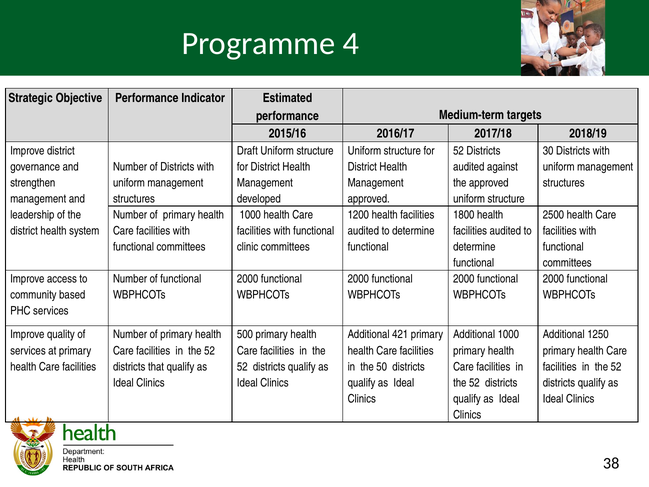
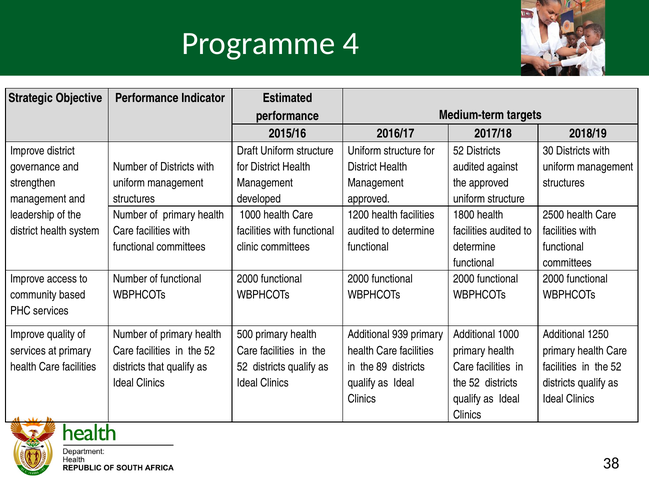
421: 421 -> 939
50: 50 -> 89
